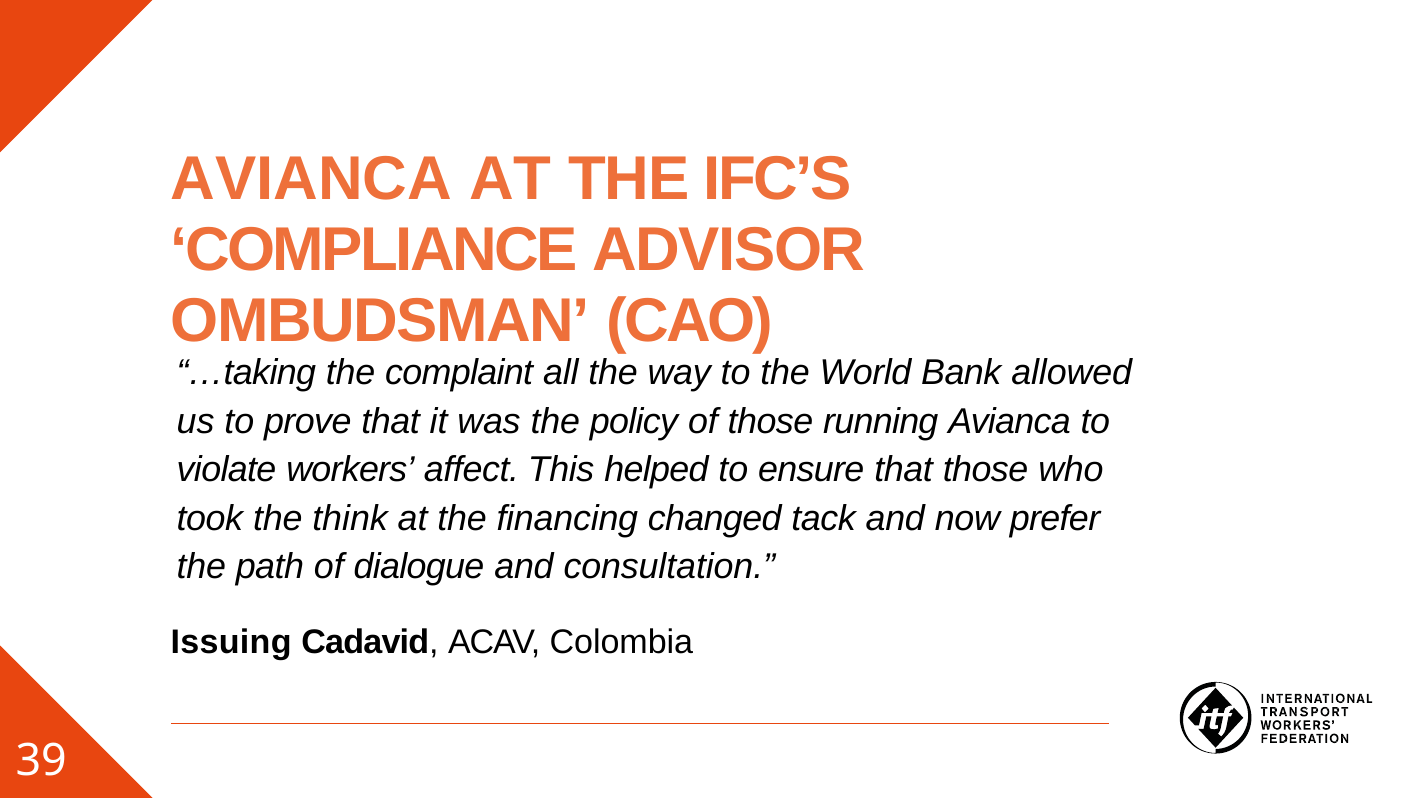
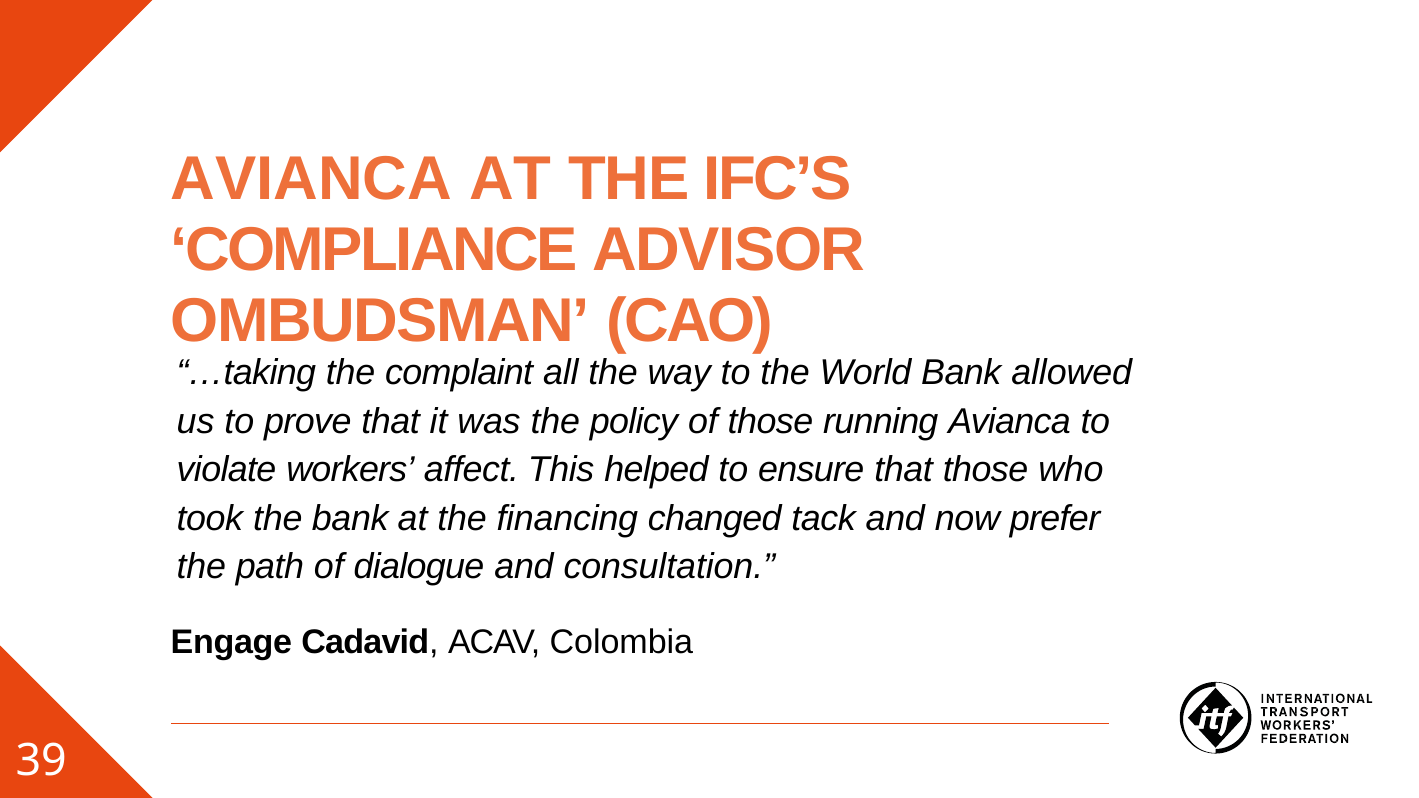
the think: think -> bank
Issuing: Issuing -> Engage
